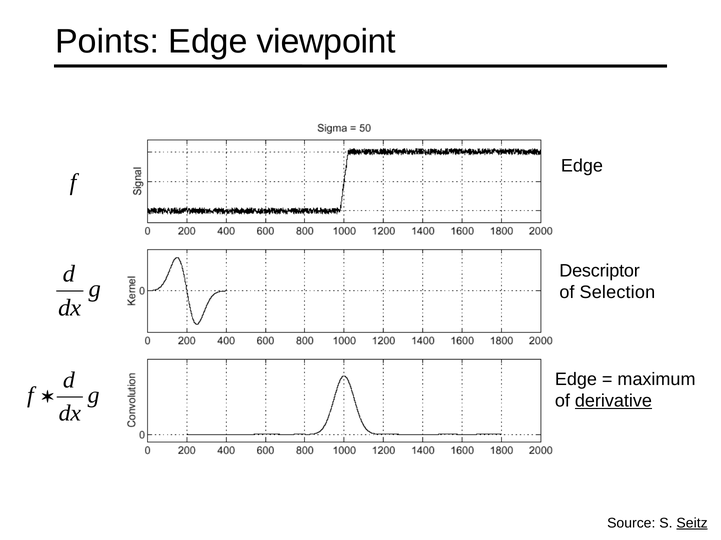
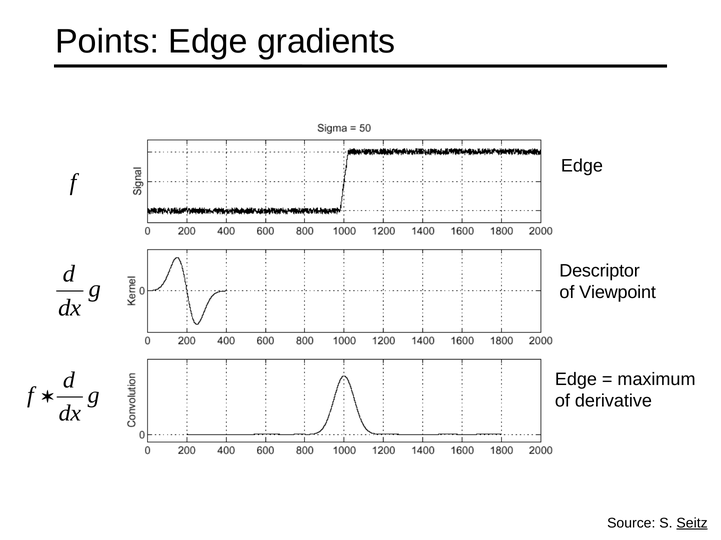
viewpoint: viewpoint -> gradients
Selection: Selection -> Viewpoint
derivative underline: present -> none
